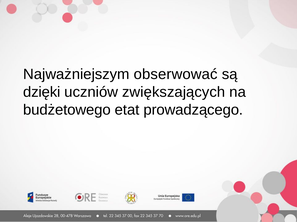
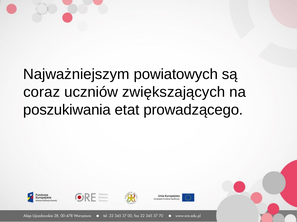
obserwować: obserwować -> powiatowych
dzięki: dzięki -> coraz
budżetowego: budżetowego -> poszukiwania
